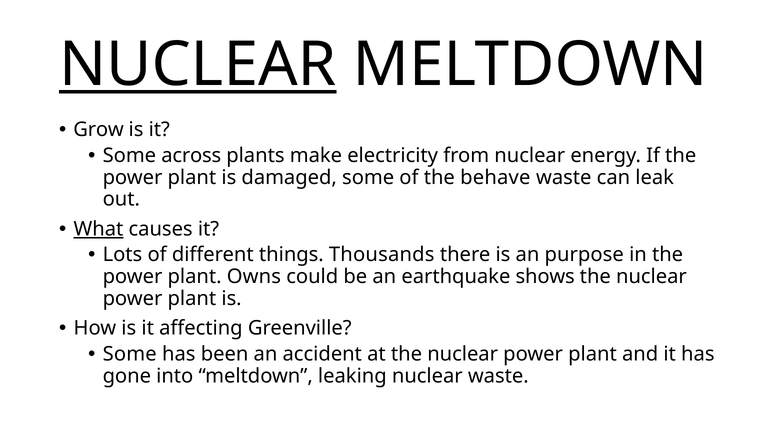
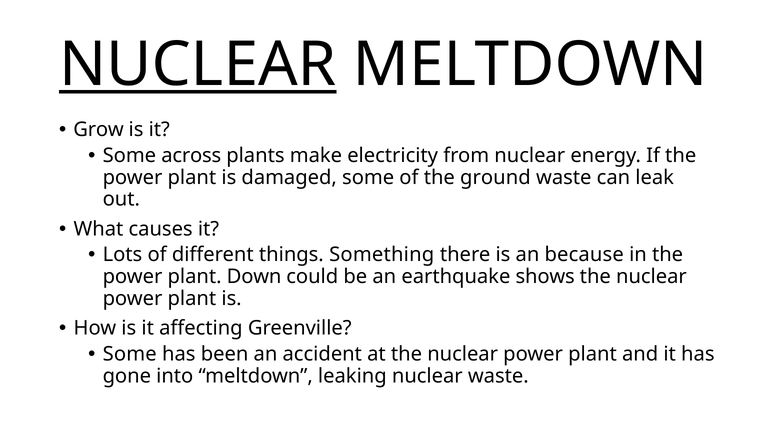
behave: behave -> ground
What underline: present -> none
Thousands: Thousands -> Something
purpose: purpose -> because
Owns: Owns -> Down
